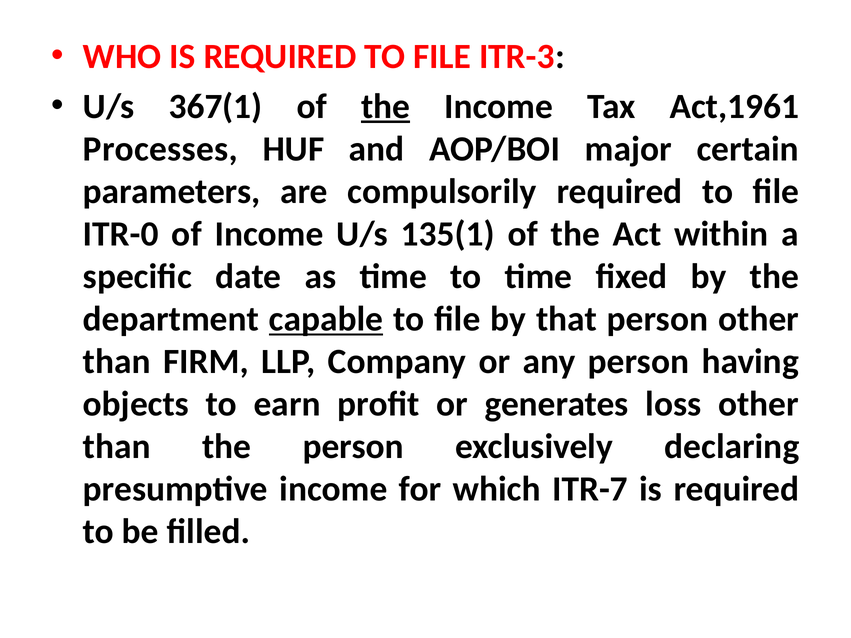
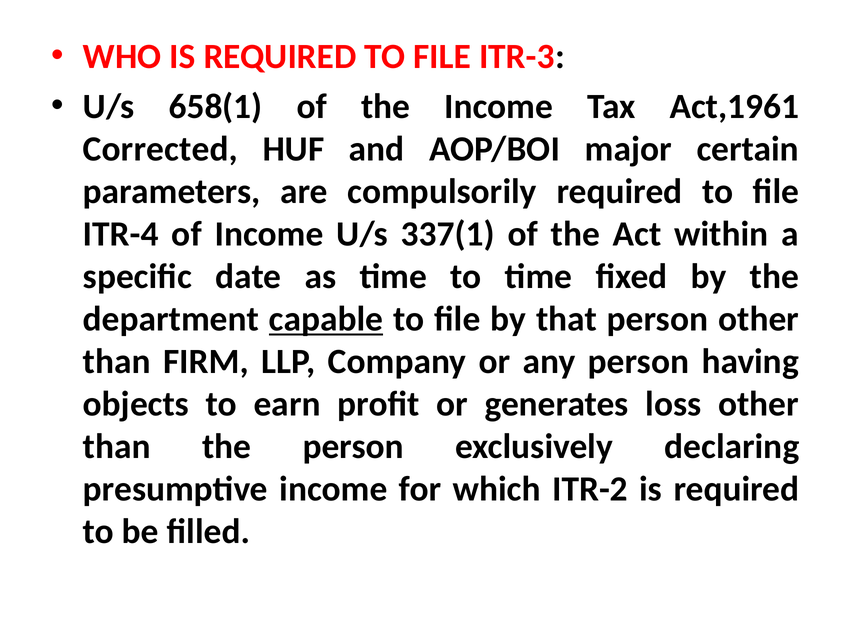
367(1: 367(1 -> 658(1
the at (386, 107) underline: present -> none
Processes: Processes -> Corrected
ITR-0: ITR-0 -> ITR-4
135(1: 135(1 -> 337(1
ITR-7: ITR-7 -> ITR-2
